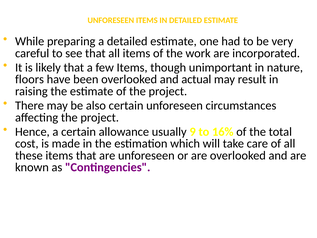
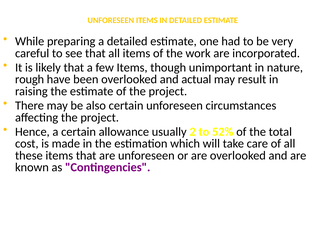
floors: floors -> rough
9: 9 -> 2
16%: 16% -> 52%
